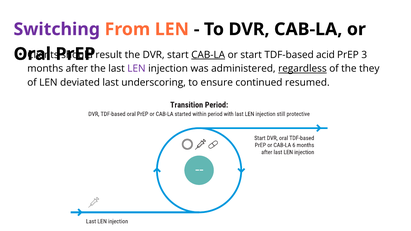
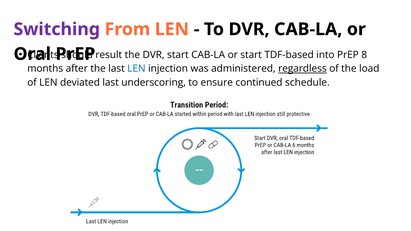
CAB-LA at (208, 55) underline: present -> none
acid: acid -> into
3: 3 -> 8
LEN at (136, 69) colour: purple -> blue
they: they -> load
resumed: resumed -> schedule
